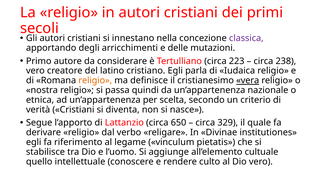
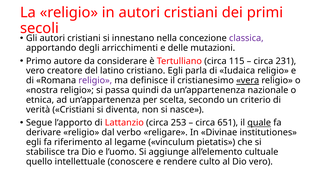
223: 223 -> 115
238: 238 -> 231
religio at (95, 81) colour: orange -> purple
650: 650 -> 253
329: 329 -> 651
quale underline: none -> present
